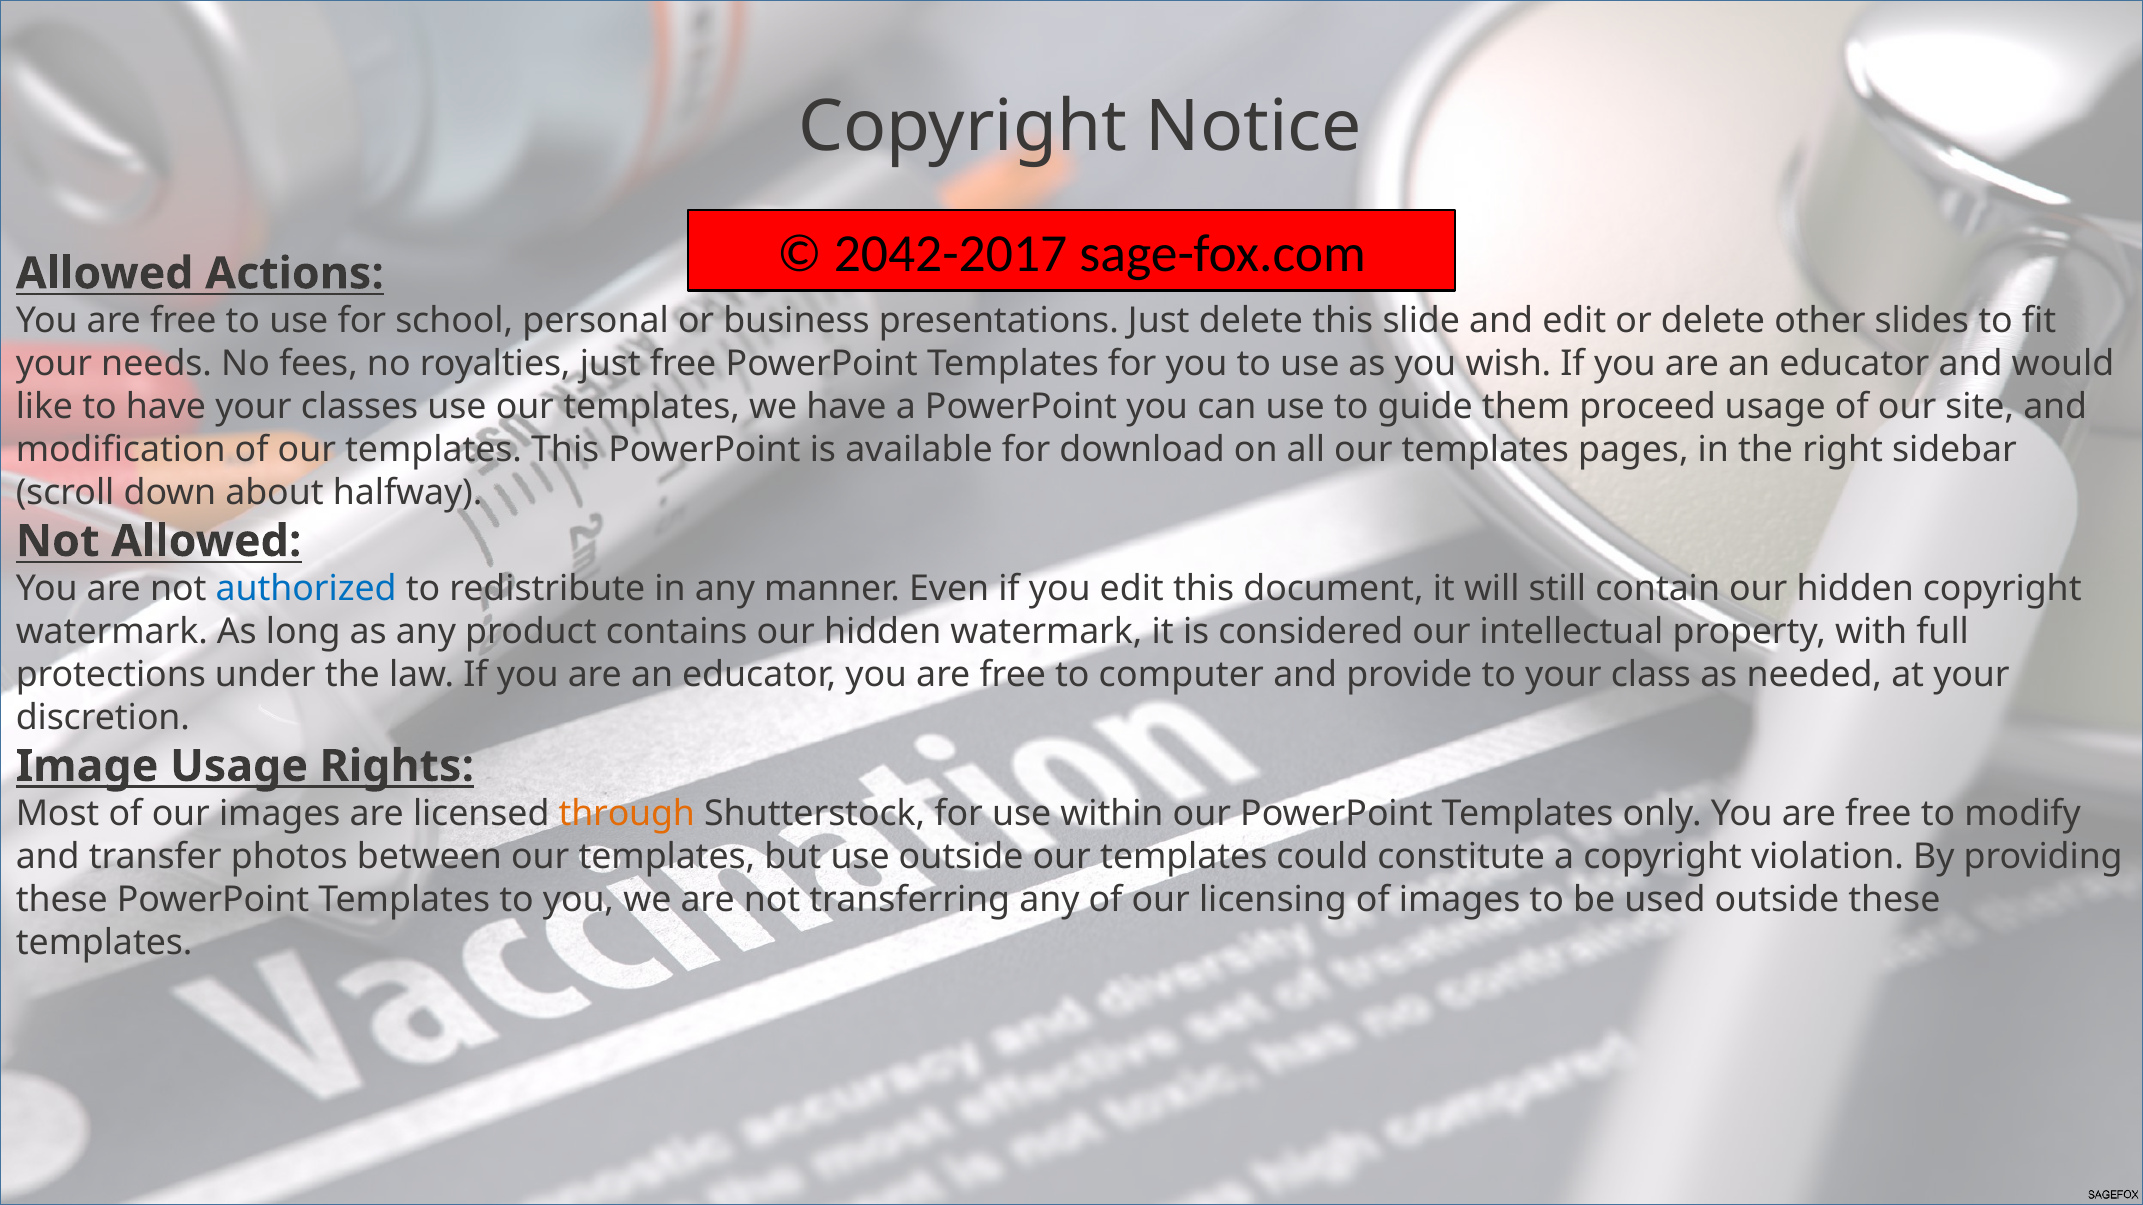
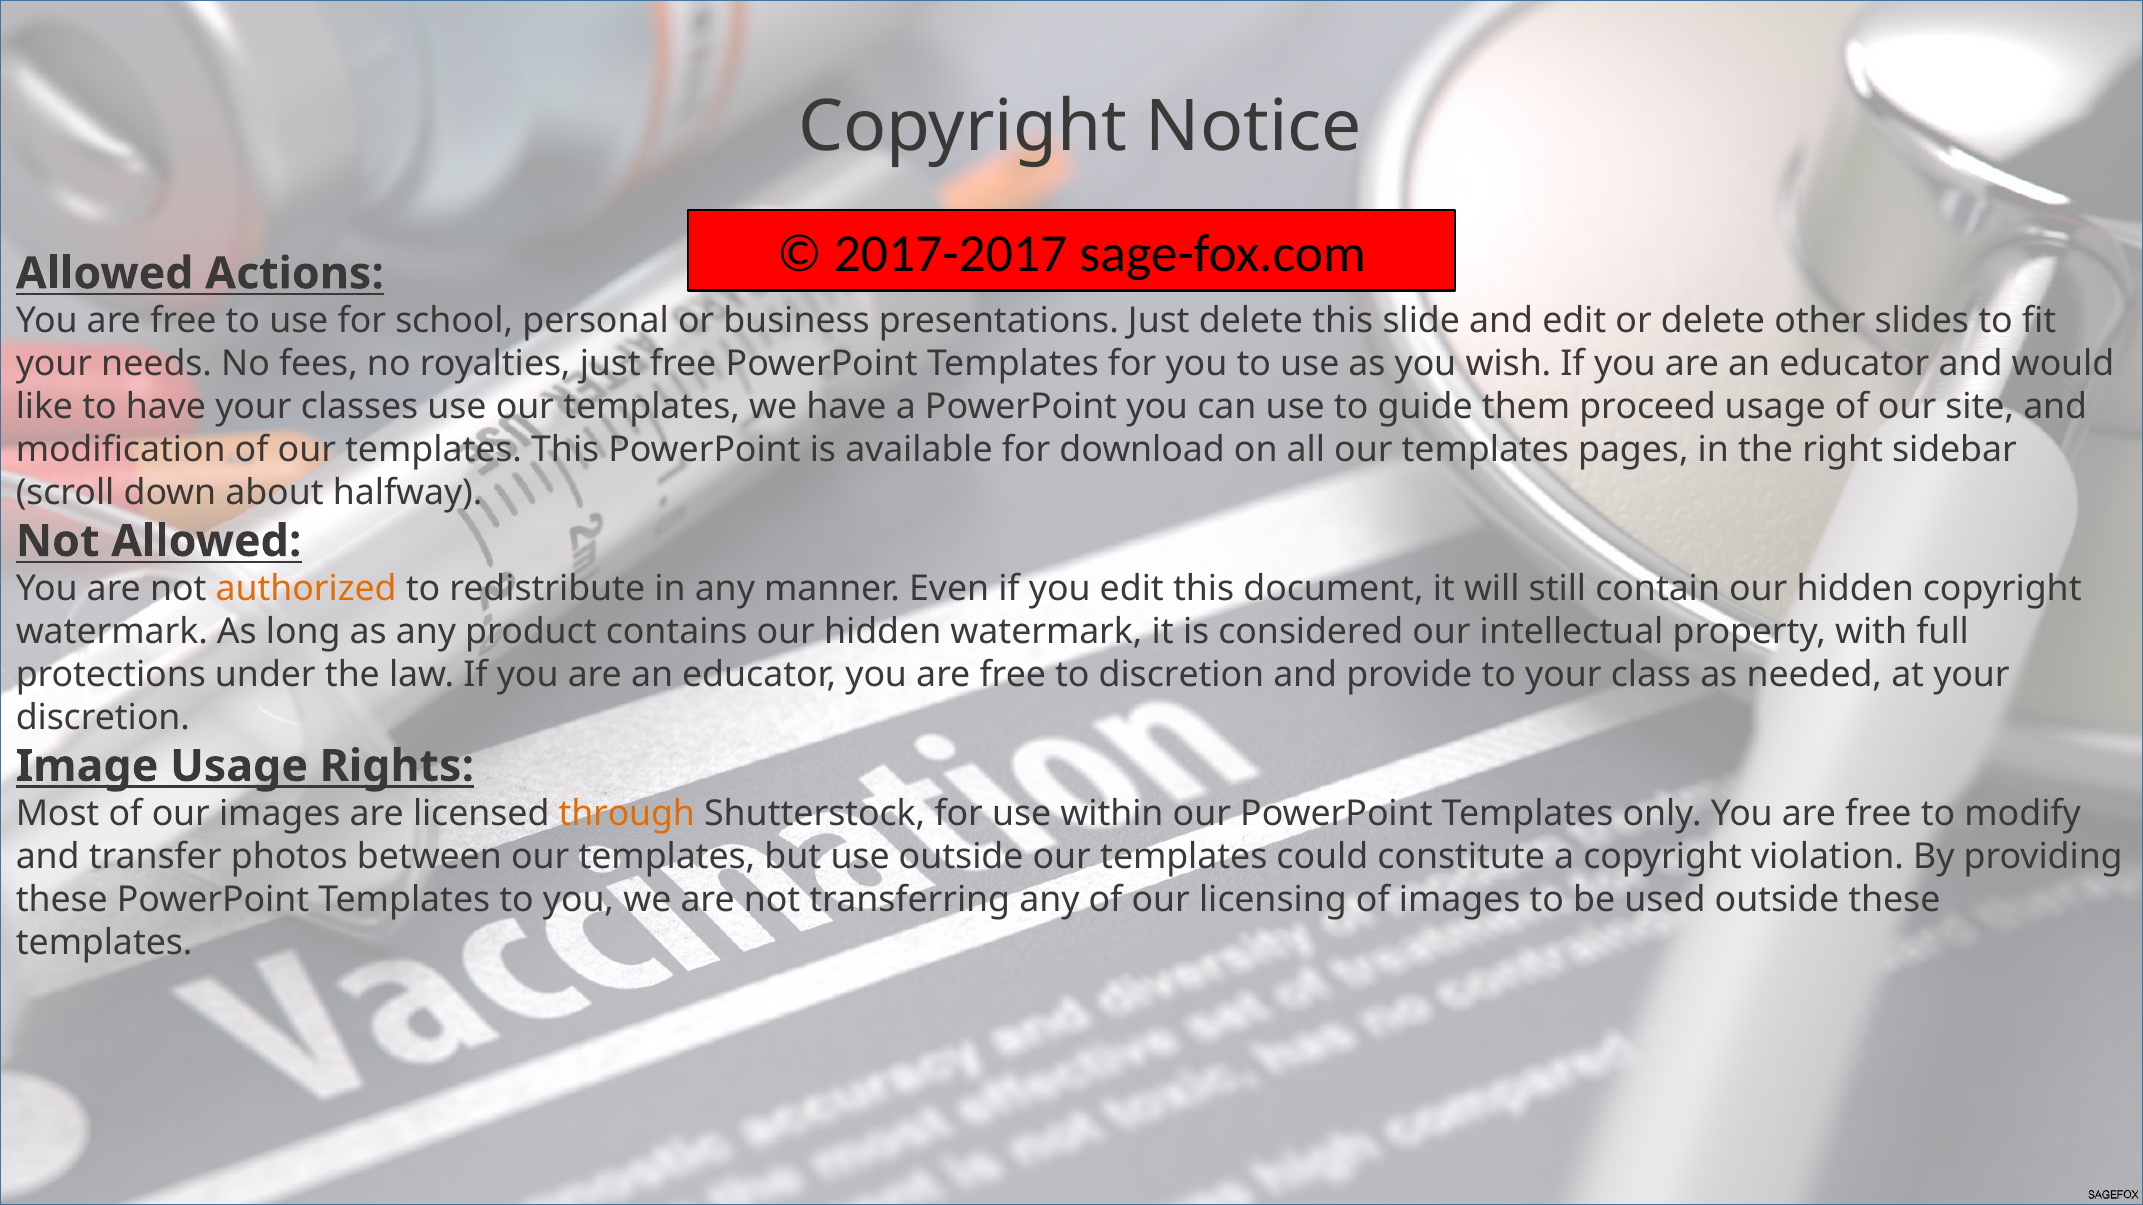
2042-2017: 2042-2017 -> 2017-2017
authorized colour: blue -> orange
to computer: computer -> discretion
